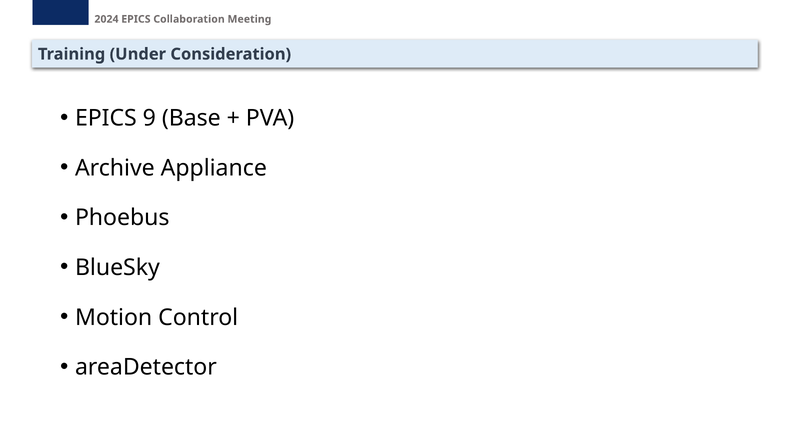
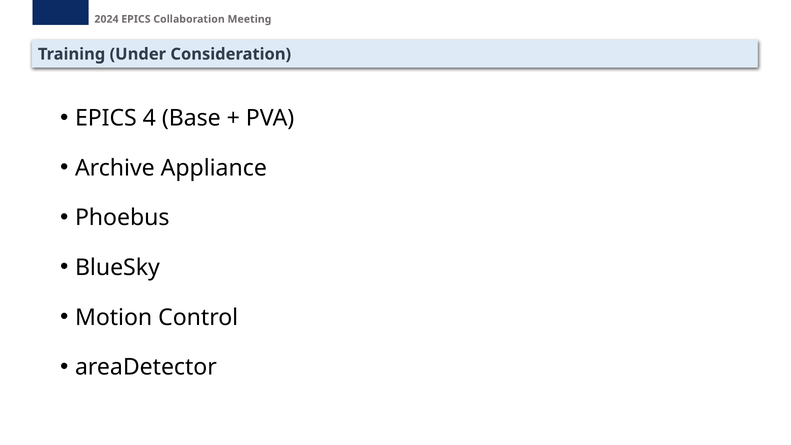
9: 9 -> 4
